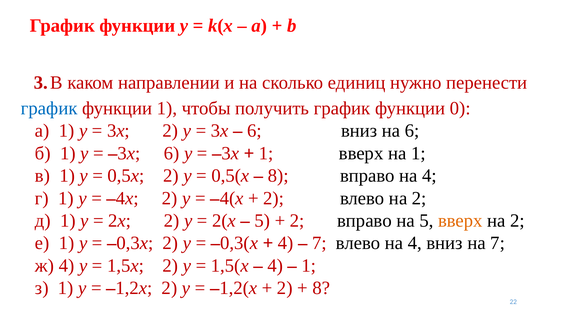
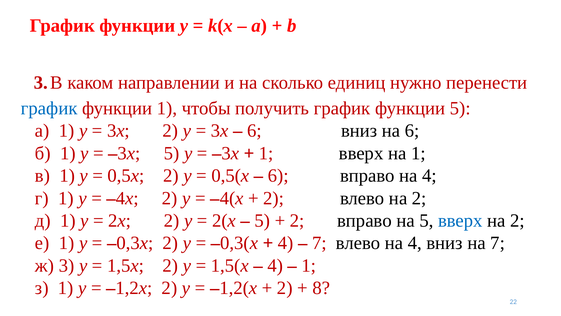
функции 0: 0 -> 5
–3x 6: 6 -> 5
8 at (278, 175): 8 -> 6
вверх at (460, 220) colour: orange -> blue
ж 4: 4 -> 3
